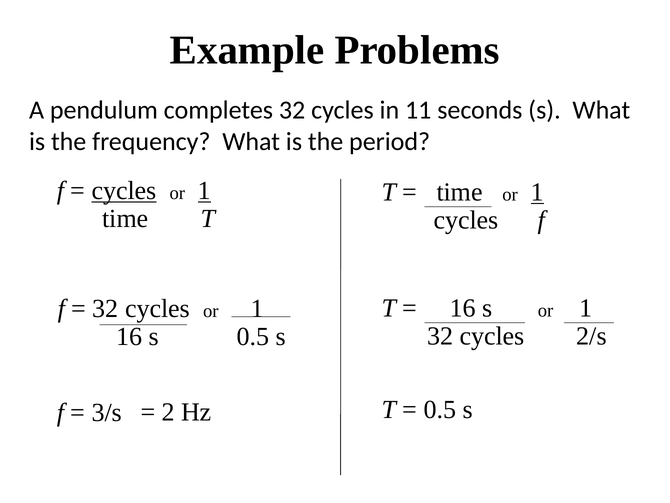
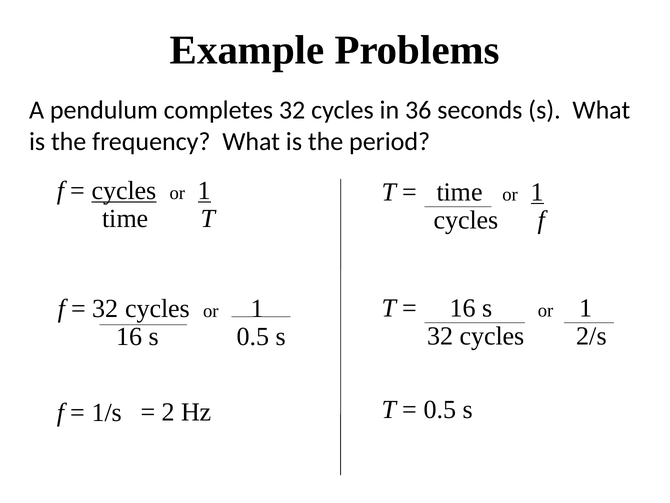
11: 11 -> 36
3/s: 3/s -> 1/s
